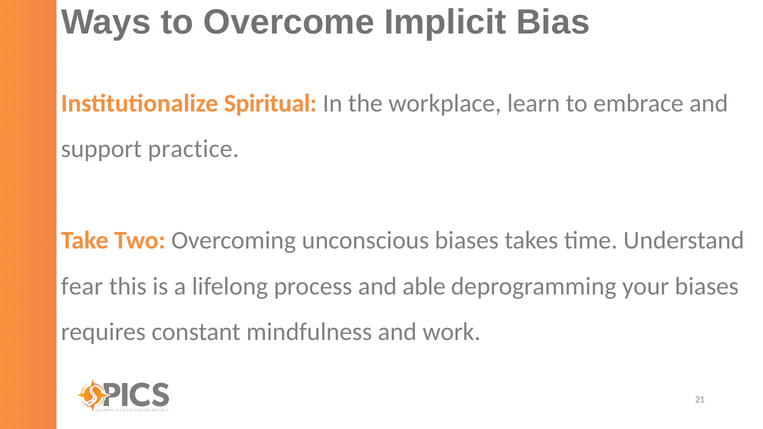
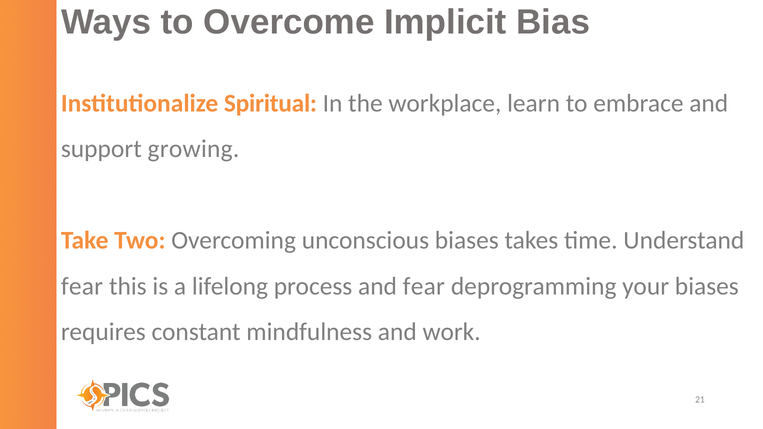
practice: practice -> growing
and able: able -> fear
